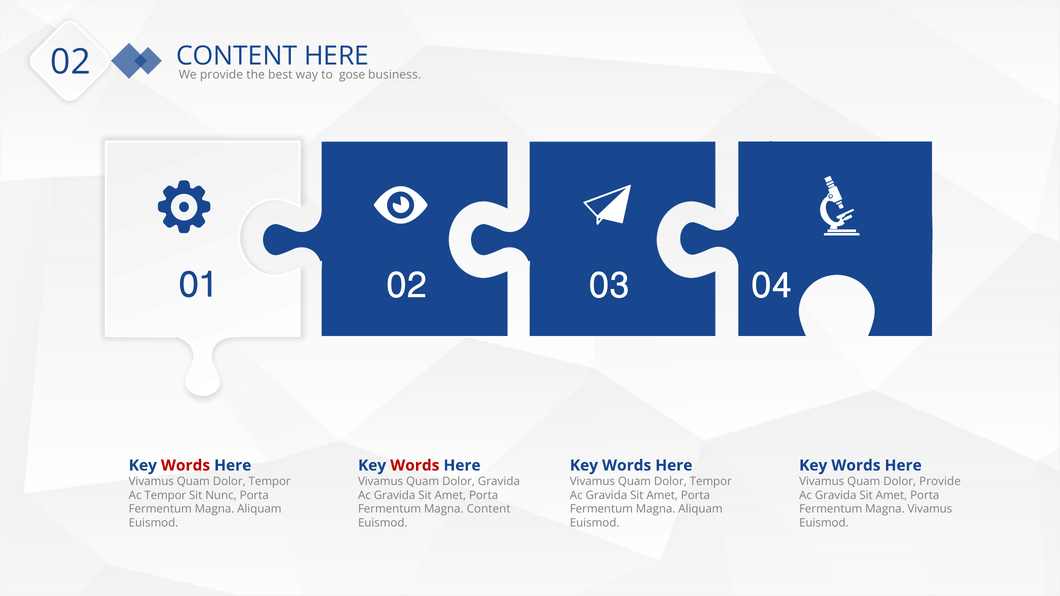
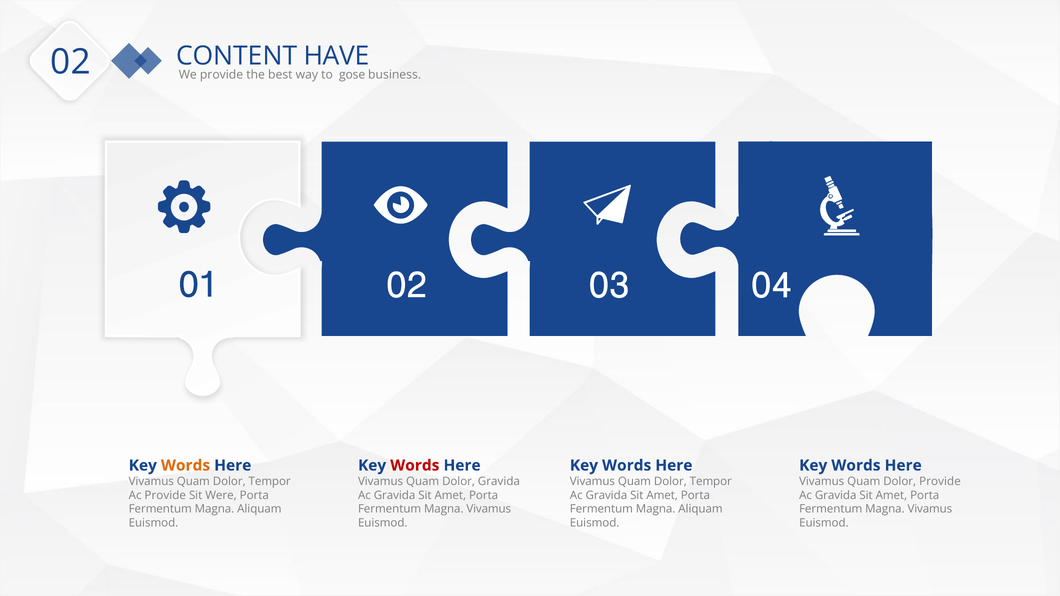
CONTENT HERE: HERE -> HAVE
Words at (186, 466) colour: red -> orange
Ac Tempor: Tempor -> Provide
Nunc: Nunc -> Were
Content at (489, 509): Content -> Vivamus
